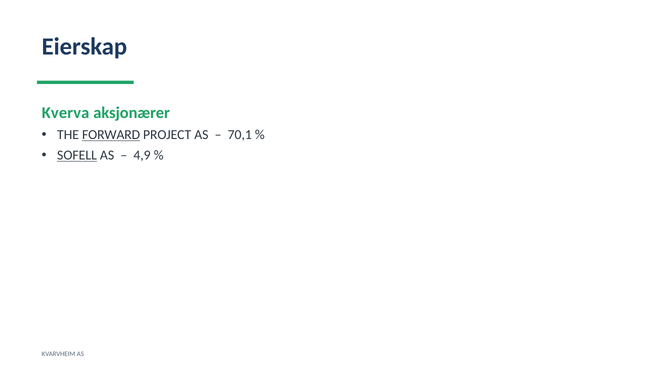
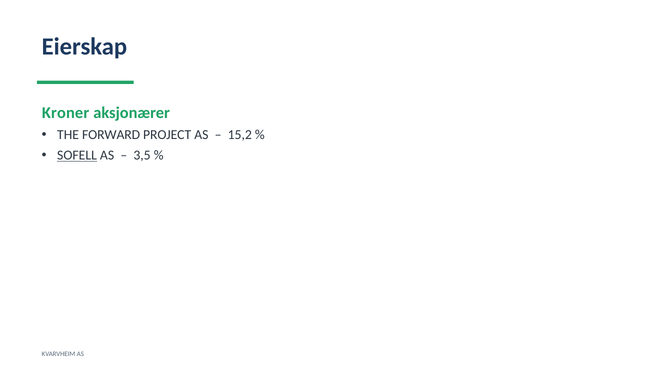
Kverva: Kverva -> Kroner
FORWARD underline: present -> none
70,1: 70,1 -> 15,2
4,9: 4,9 -> 3,5
